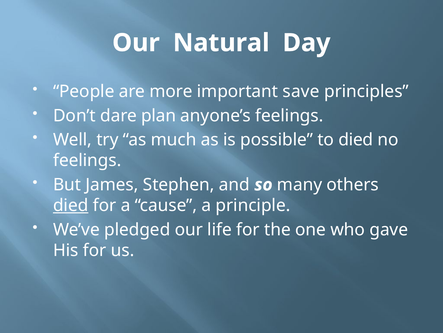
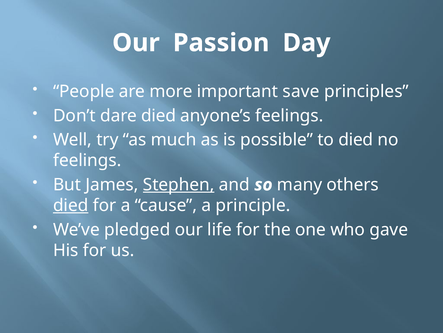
Natural: Natural -> Passion
dare plan: plan -> died
Stephen underline: none -> present
